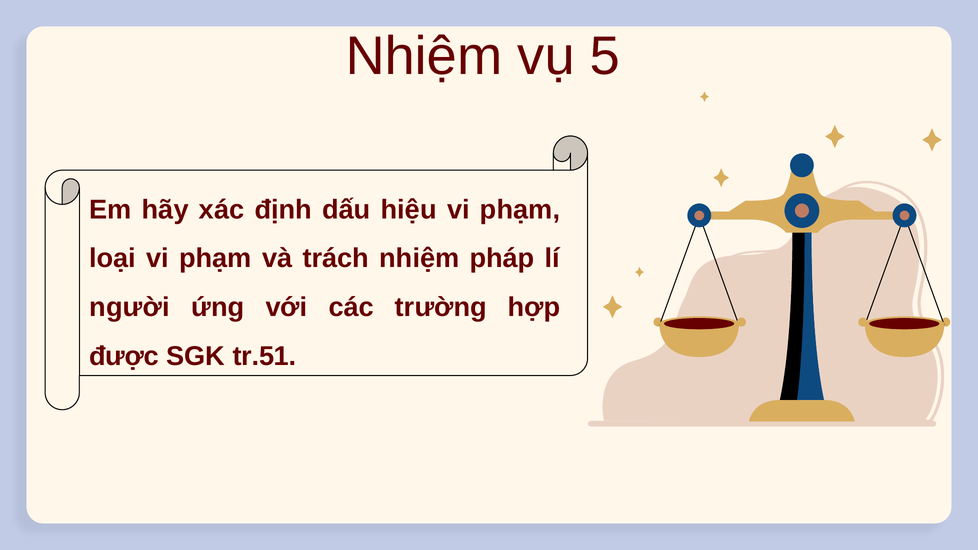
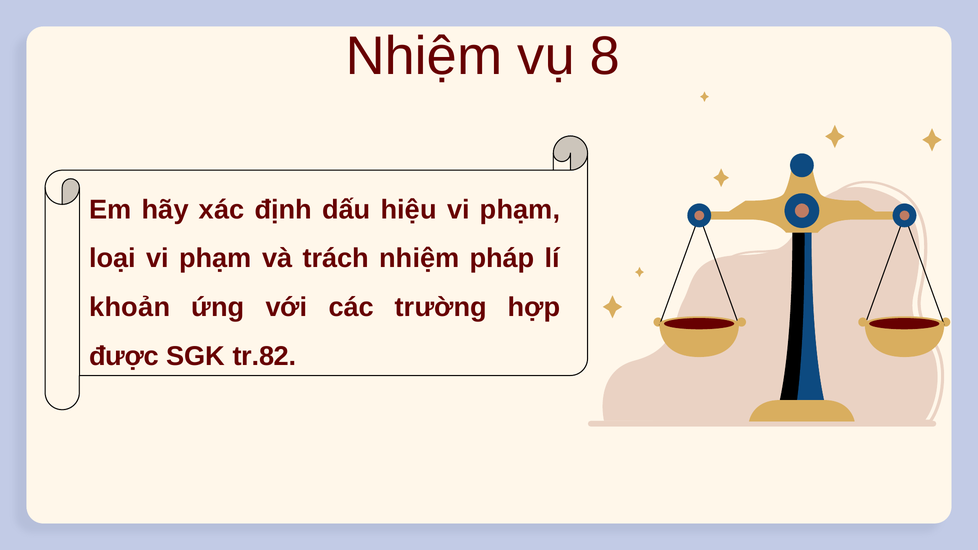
5: 5 -> 8
người: người -> khoản
tr.51: tr.51 -> tr.82
